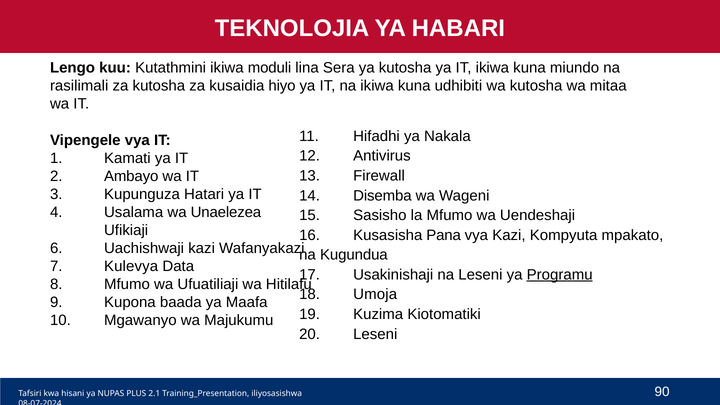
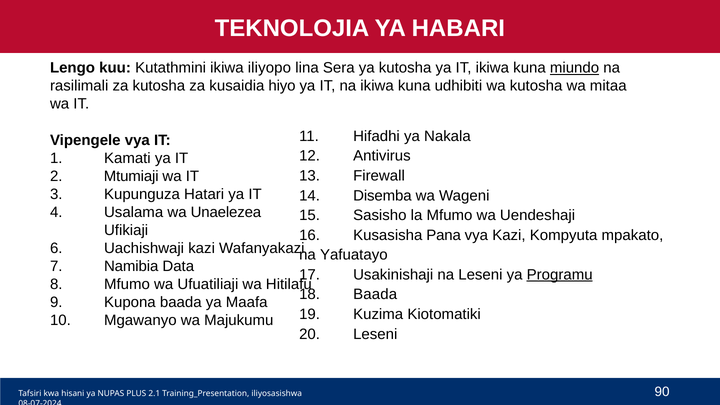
moduli: moduli -> iliyopo
miundo underline: none -> present
Ambayo: Ambayo -> Mtumiaji
Kugundua: Kugundua -> Yafuatayo
Kulevya: Kulevya -> Namibia
18 Umoja: Umoja -> Baada
